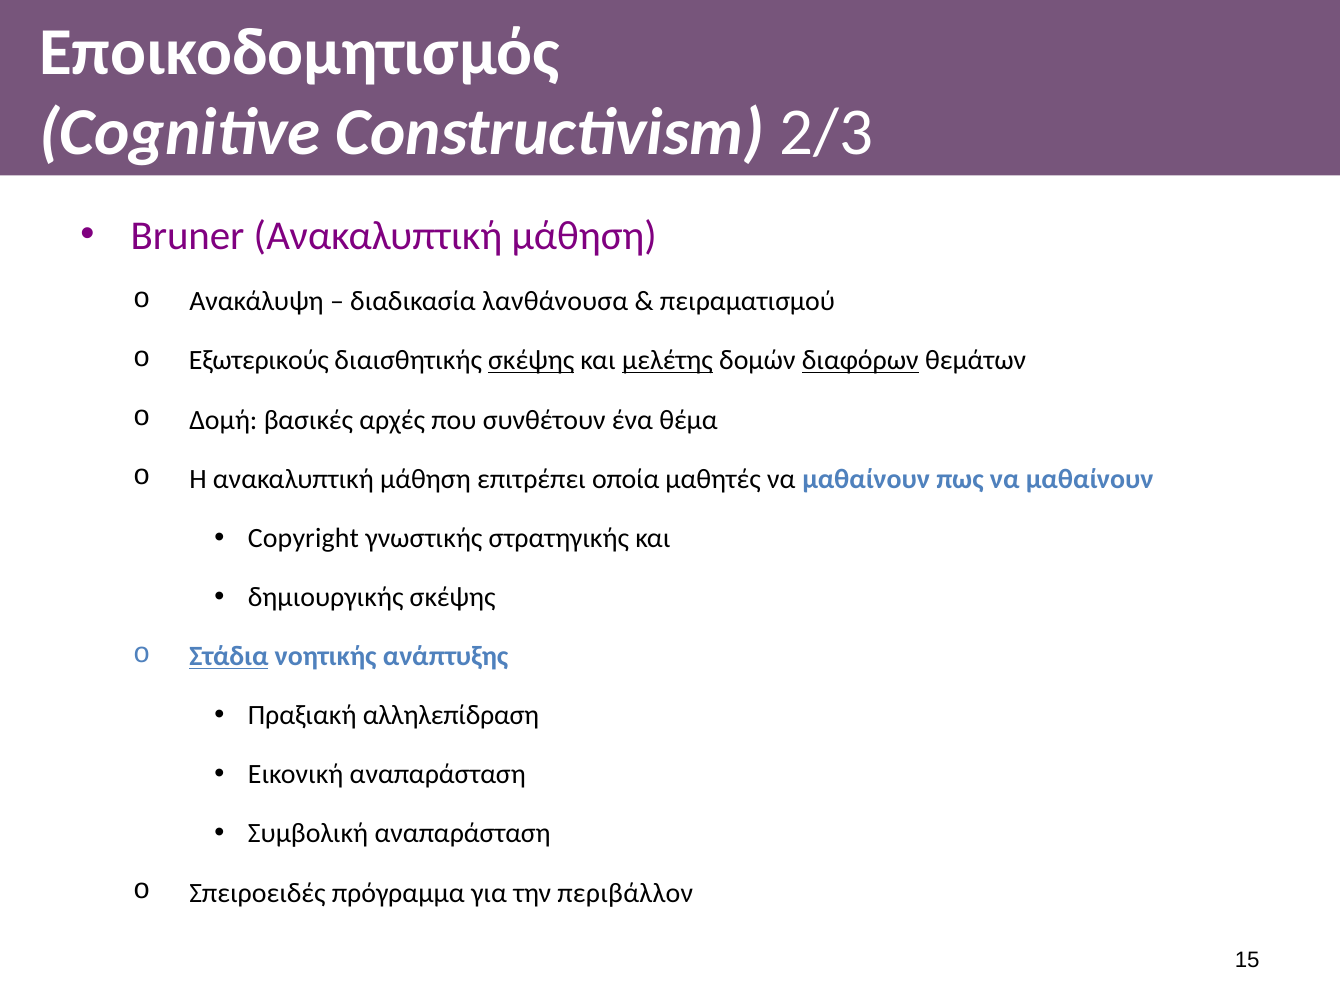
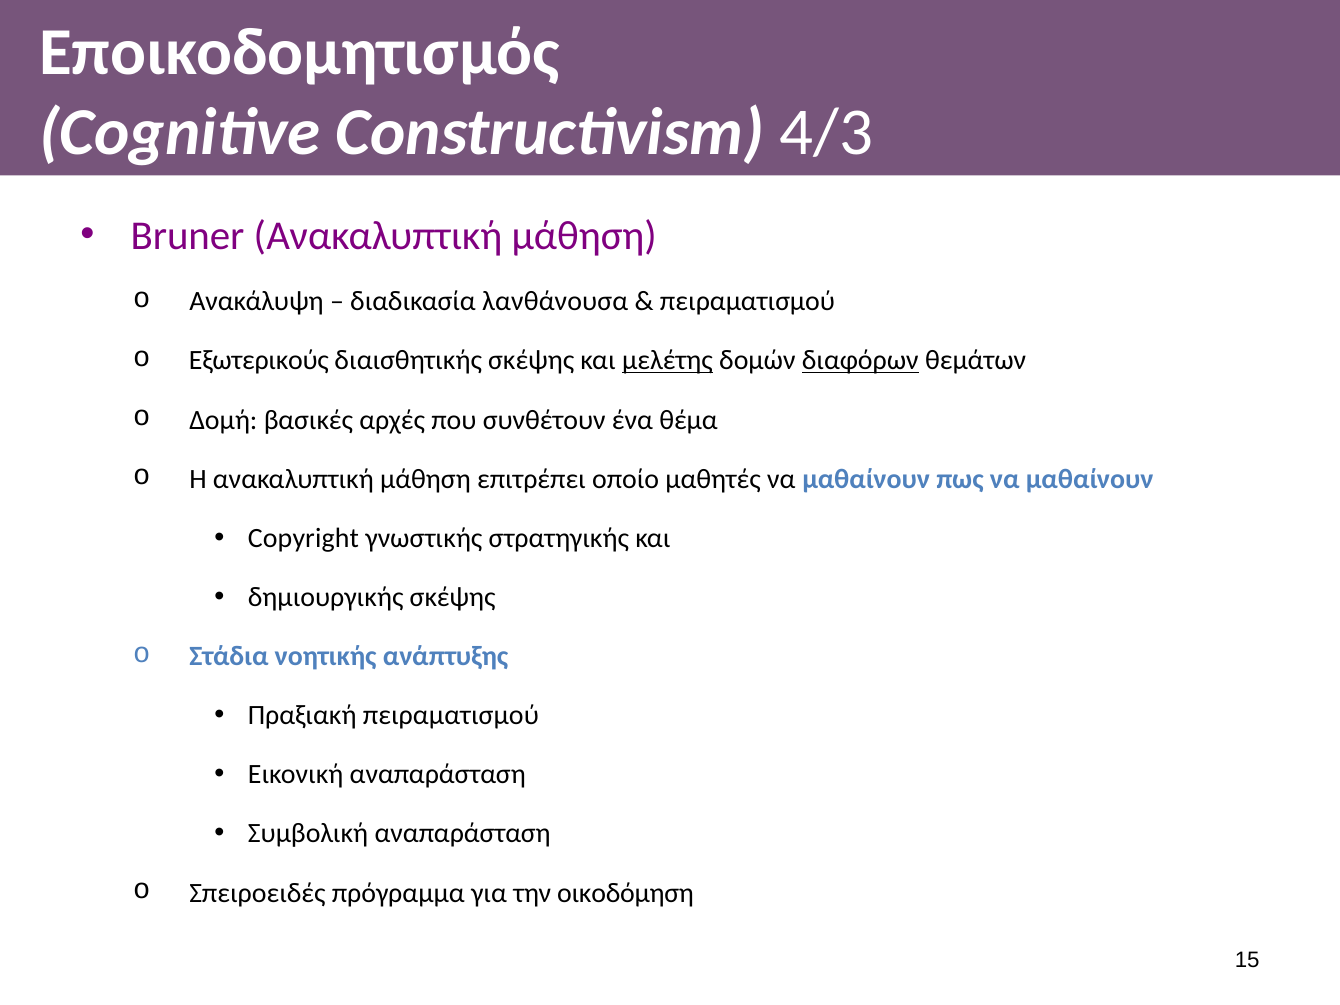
2/3: 2/3 -> 4/3
σκέψης at (531, 361) underline: present -> none
οποία: οποία -> οποίο
Στάδια underline: present -> none
Πραξιακή αλληλεπίδραση: αλληλεπίδραση -> πειραματισμού
περιβάλλον: περιβάλλον -> οικοδόμηση
